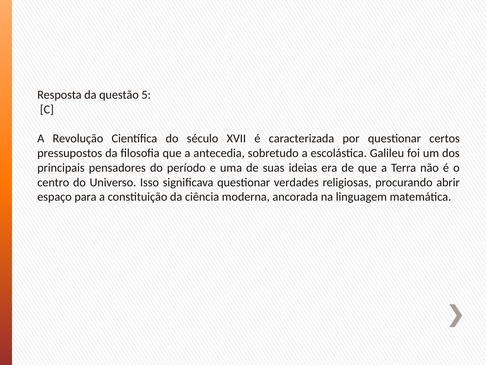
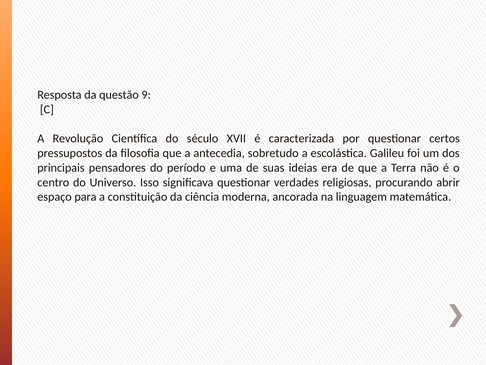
5: 5 -> 9
